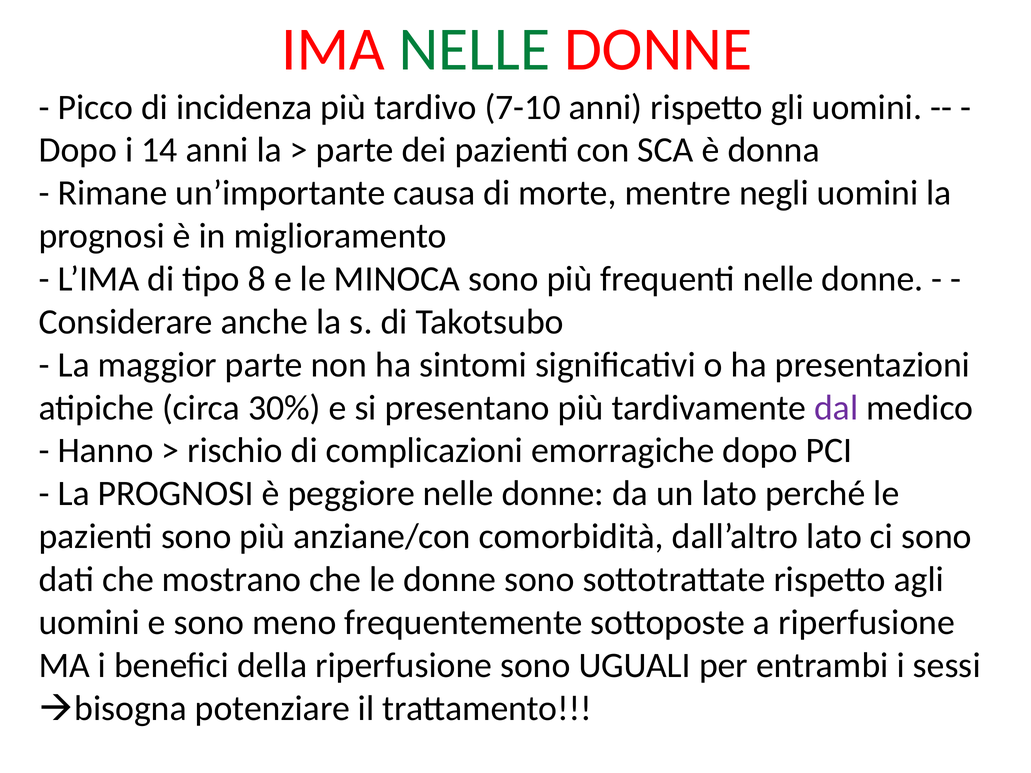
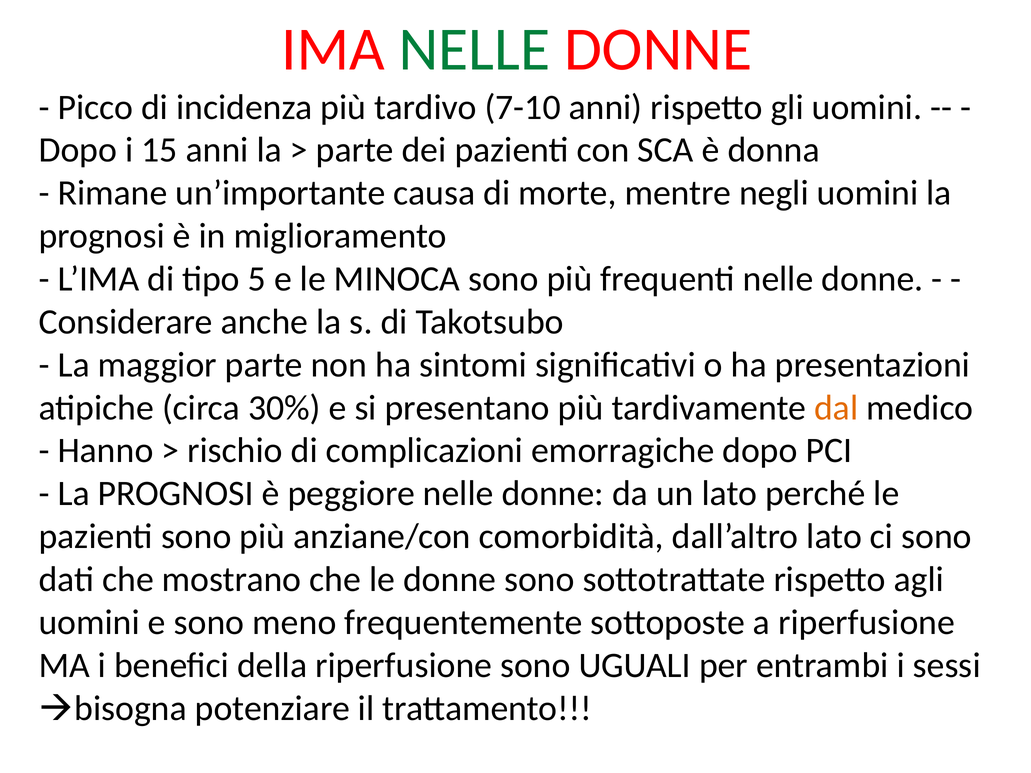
14: 14 -> 15
8: 8 -> 5
dal colour: purple -> orange
